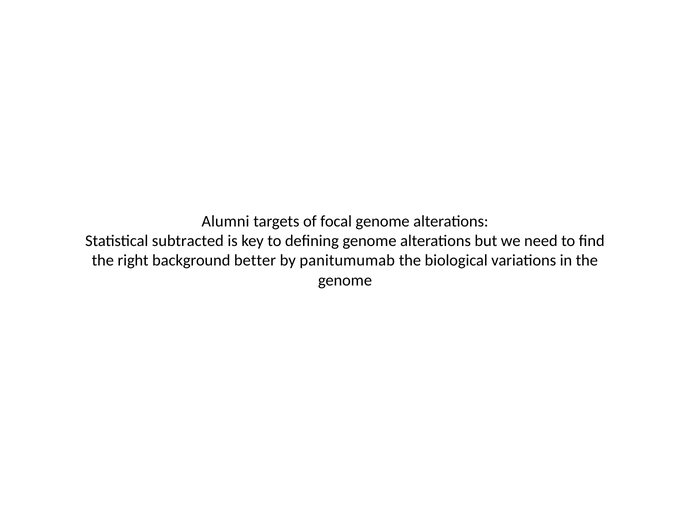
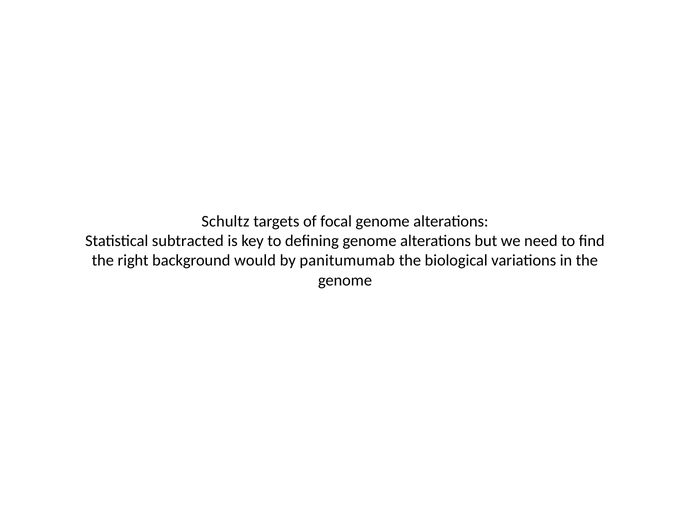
Alumni: Alumni -> Schultz
better: better -> would
